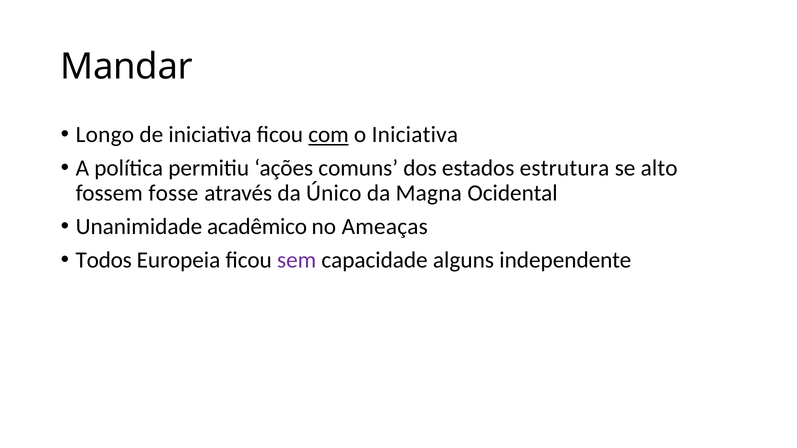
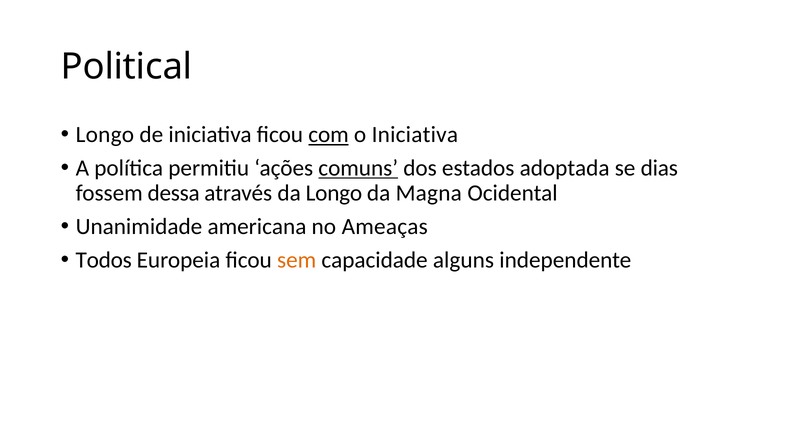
Mandar: Mandar -> Political
comuns underline: none -> present
estrutura: estrutura -> adoptada
alto: alto -> dias
fosse: fosse -> dessa
da Único: Único -> Longo
acadêmico: acadêmico -> americana
sem colour: purple -> orange
